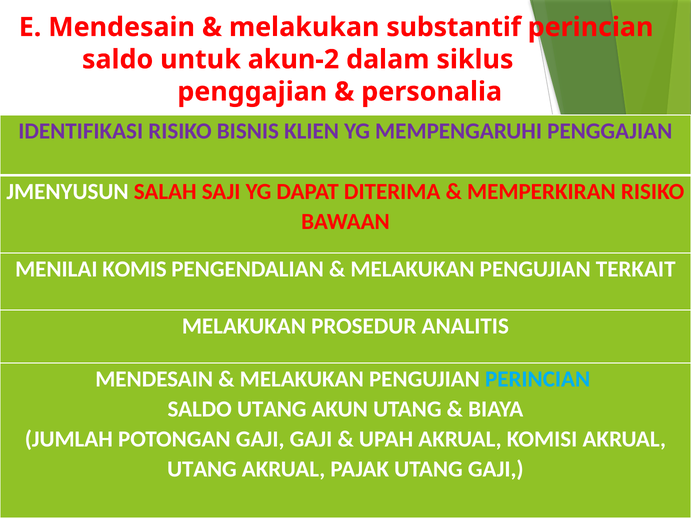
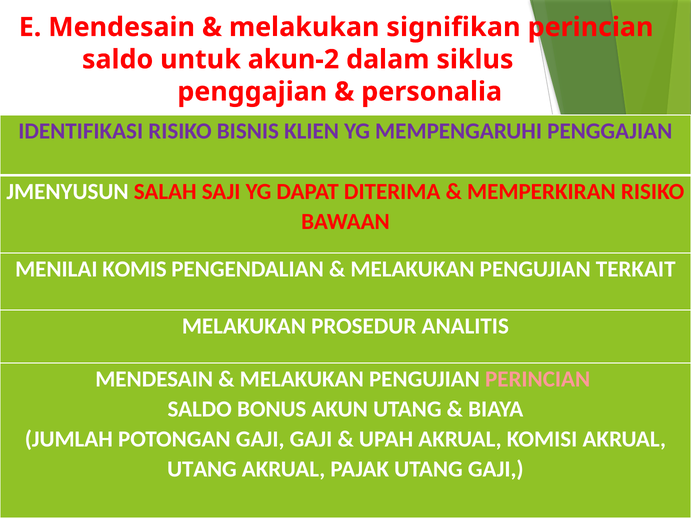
substantif: substantif -> signifikan
PERINCIAN at (538, 379) colour: light blue -> pink
SALDO UTANG: UTANG -> BONUS
